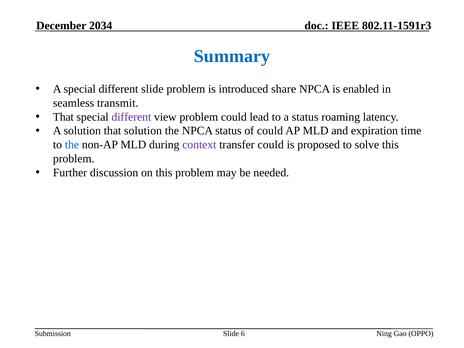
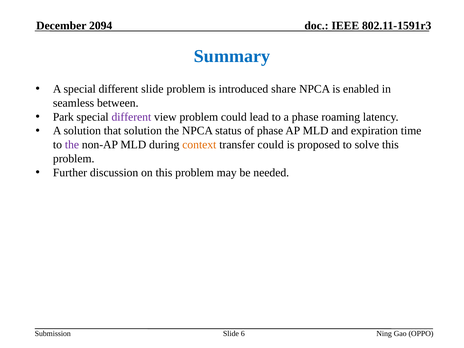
2034: 2034 -> 2094
transmit: transmit -> between
That at (63, 117): That -> Park
a status: status -> phase
of could: could -> phase
the at (72, 145) colour: blue -> purple
context colour: purple -> orange
